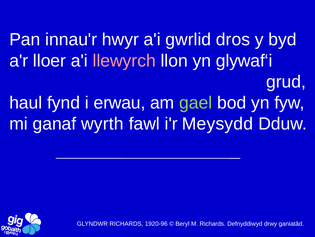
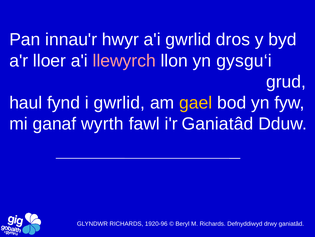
glywaf‘i: glywaf‘i -> gysgu‘i
i erwau: erwau -> gwrlid
gael colour: light green -> yellow
i'r Meysydd: Meysydd -> Ganiatâd
